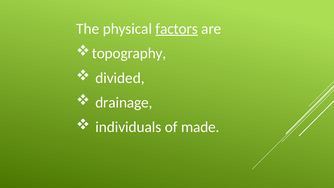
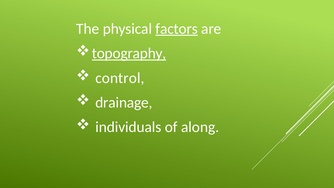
topography underline: none -> present
divided: divided -> control
made: made -> along
